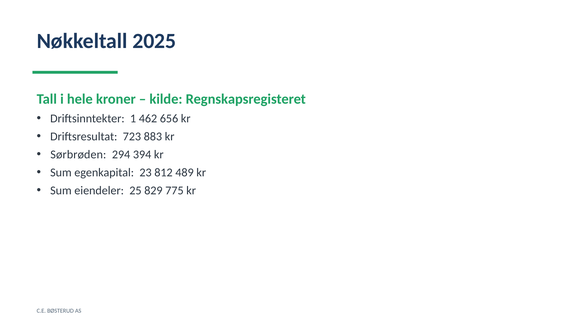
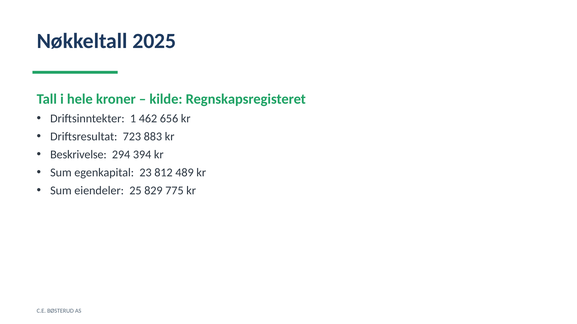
Sørbrøden: Sørbrøden -> Beskrivelse
